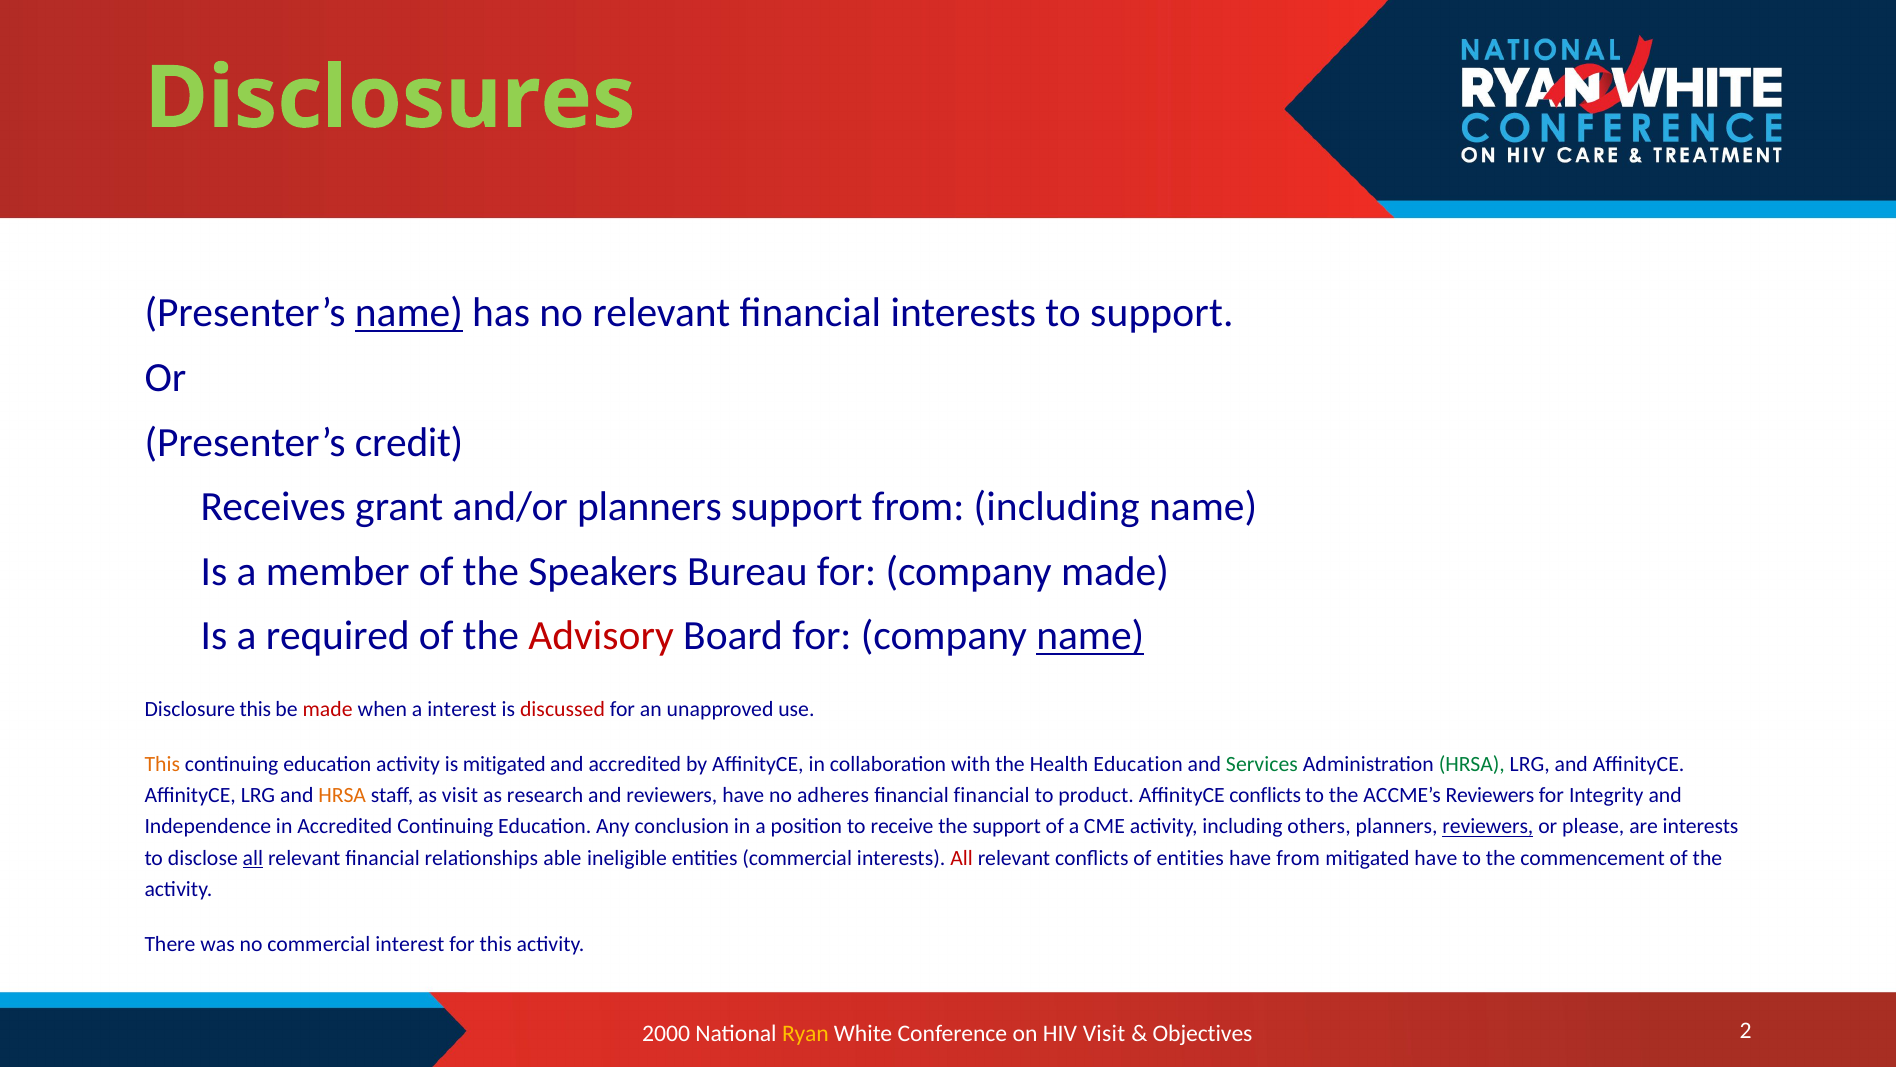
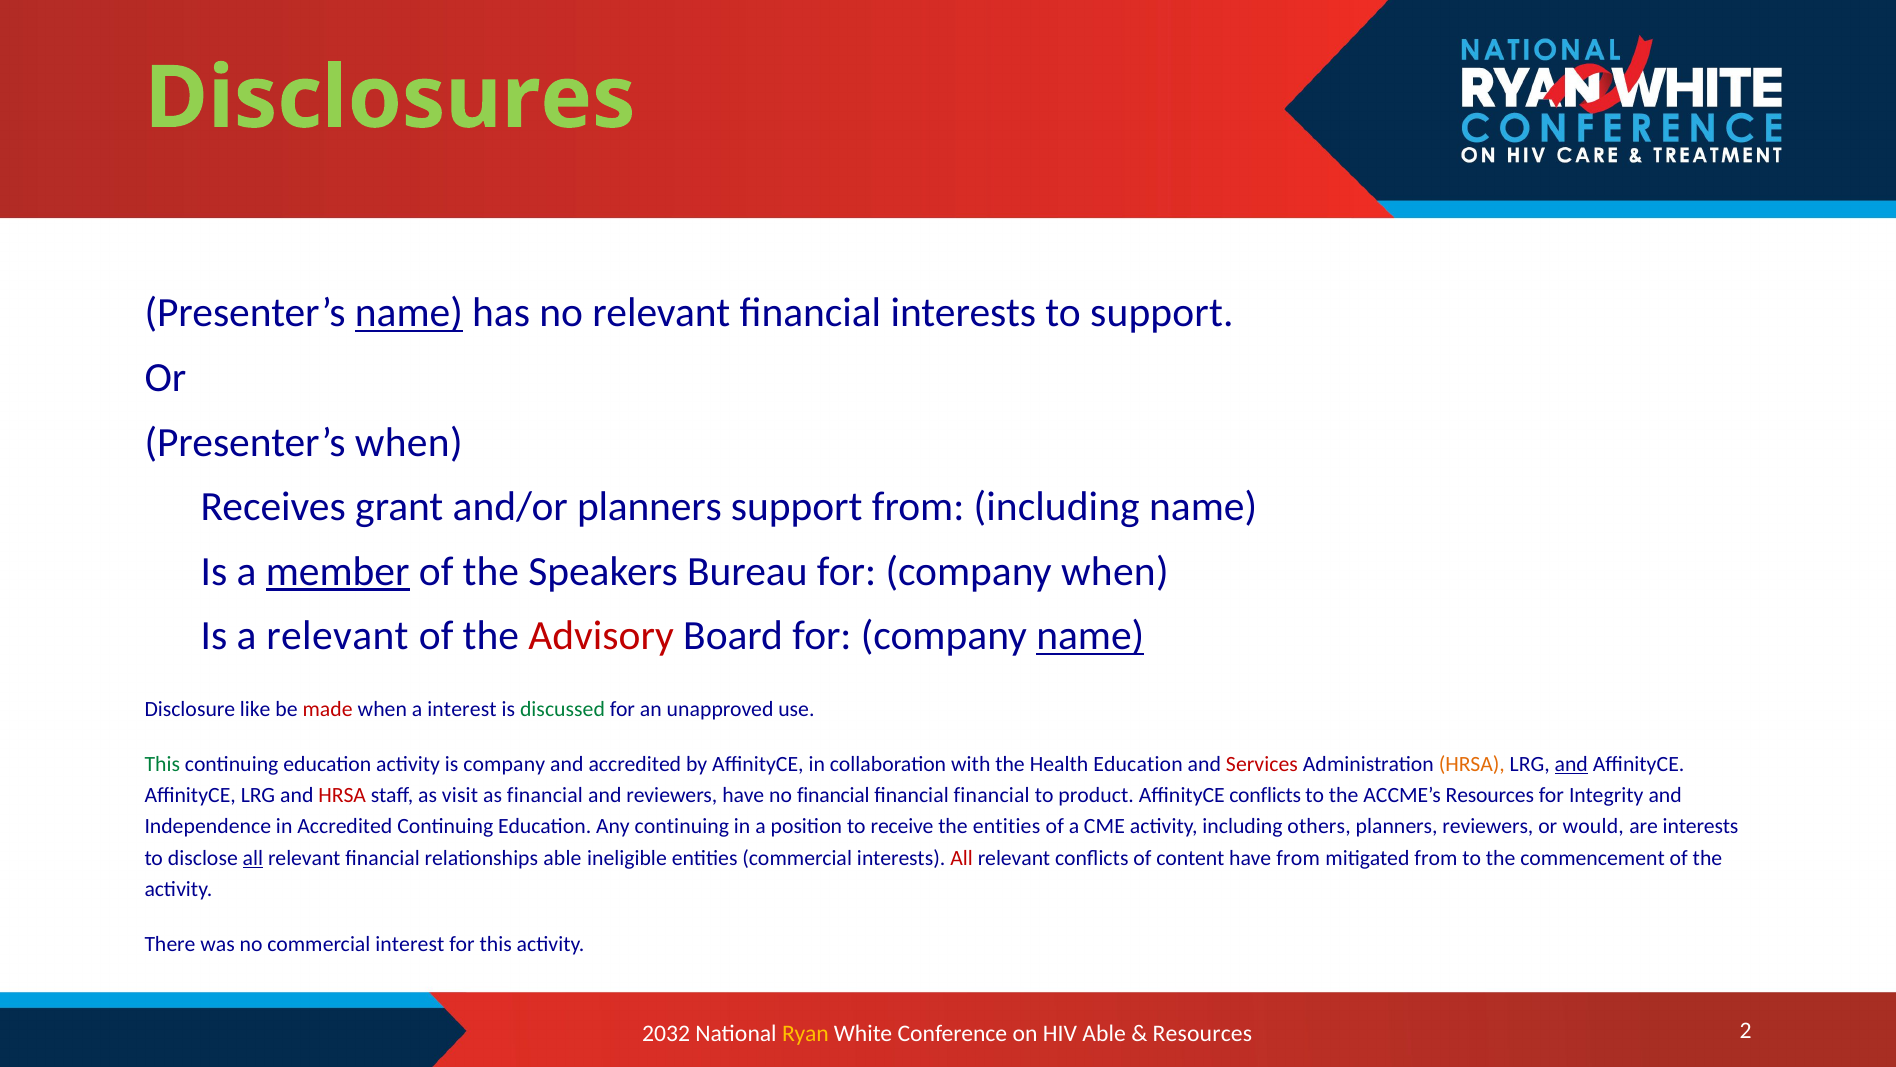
Presenter’s credit: credit -> when
member underline: none -> present
company made: made -> when
a required: required -> relevant
Disclosure this: this -> like
discussed colour: red -> green
This at (162, 764) colour: orange -> green
is mitigated: mitigated -> company
Services colour: green -> red
HRSA at (1472, 764) colour: green -> orange
and at (1571, 764) underline: none -> present
HRSA at (342, 795) colour: orange -> red
as research: research -> financial
no adheres: adheres -> financial
ACCME’s Reviewers: Reviewers -> Resources
Any conclusion: conclusion -> continuing
the support: support -> entities
reviewers at (1488, 826) underline: present -> none
please: please -> would
of entities: entities -> content
mitigated have: have -> from
2000: 2000 -> 2032
HIV Visit: Visit -> Able
Objectives at (1203, 1033): Objectives -> Resources
